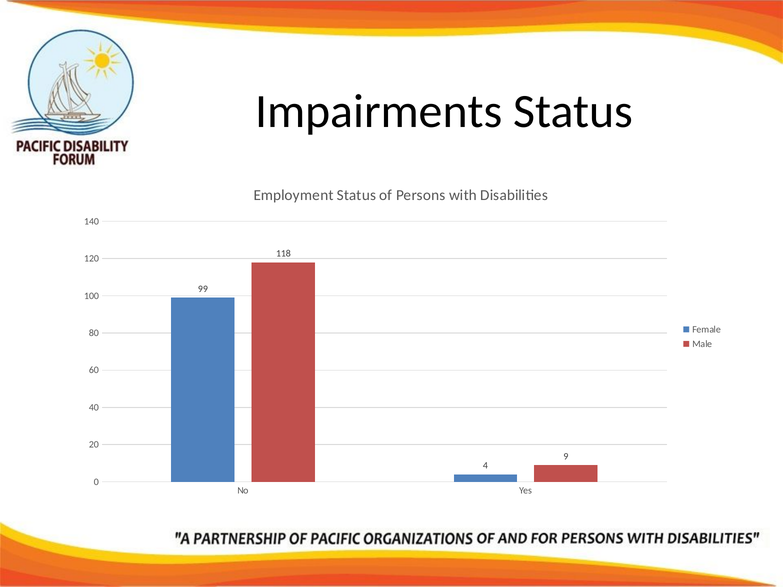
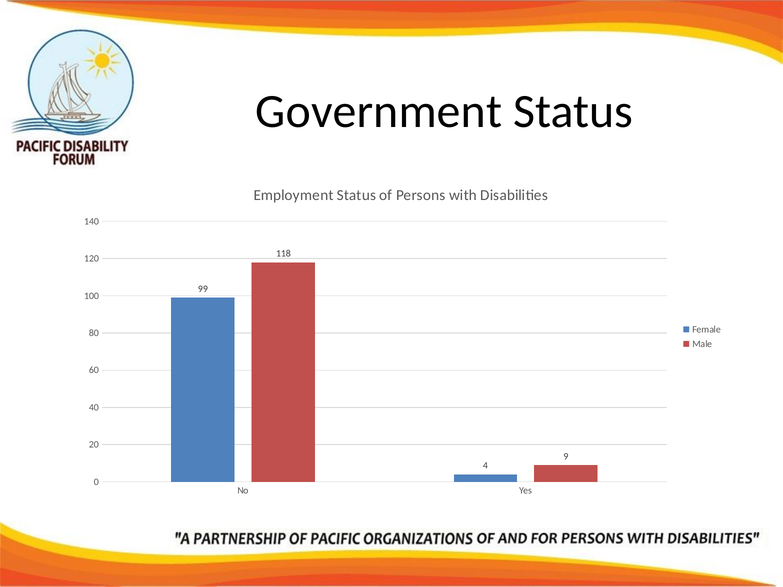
Impairments: Impairments -> Government
